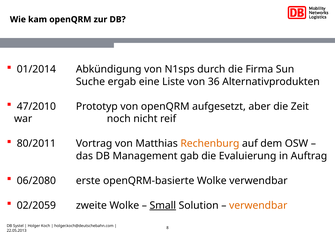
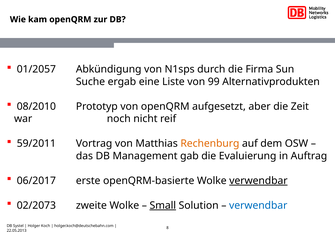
01/2014: 01/2014 -> 01/2057
36: 36 -> 99
47/2010: 47/2010 -> 08/2010
80/2011: 80/2011 -> 59/2011
06/2080: 06/2080 -> 06/2017
verwendbar at (258, 181) underline: none -> present
02/2059: 02/2059 -> 02/2073
verwendbar at (258, 205) colour: orange -> blue
